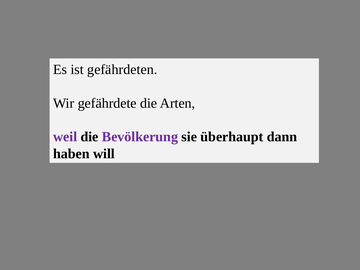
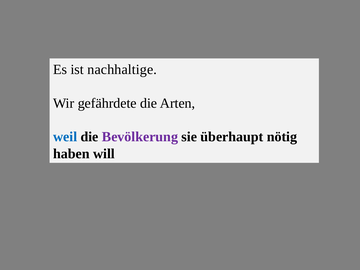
gefährdeten: gefährdeten -> nachhaltige
weil colour: purple -> blue
dann: dann -> nötig
